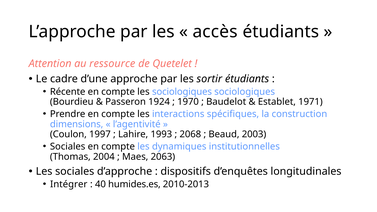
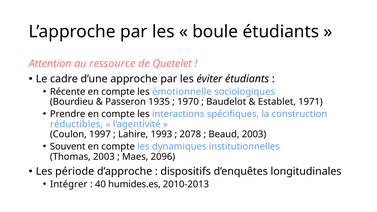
accès: accès -> boule
sortir: sortir -> éviter
les sociologiques: sociologiques -> émotionnelle
1924: 1924 -> 1935
dimensions: dimensions -> réductibles
2068: 2068 -> 2078
Sociales at (68, 147): Sociales -> Souvent
Thomas 2004: 2004 -> 2003
2063: 2063 -> 2096
Les sociales: sociales -> période
